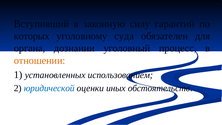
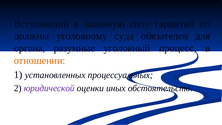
которых: которых -> должны
дознании: дознании -> разумные
использованием: использованием -> процессуальных
юридической colour: blue -> purple
